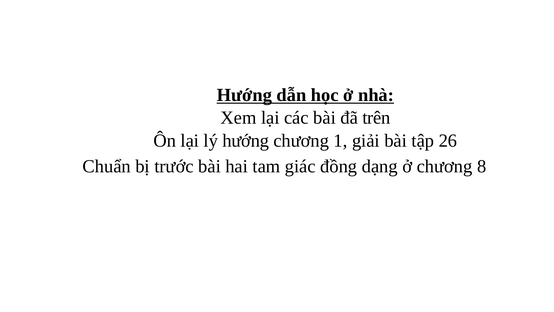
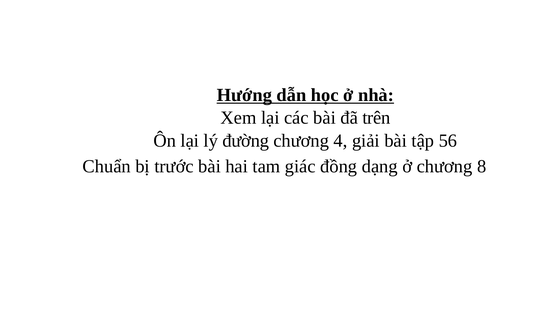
lý hướng: hướng -> đường
1: 1 -> 4
26: 26 -> 56
